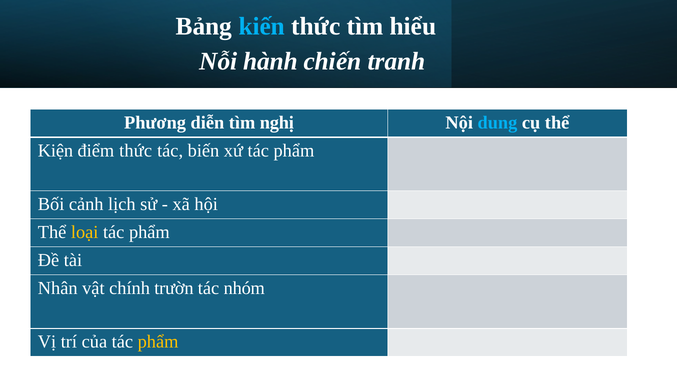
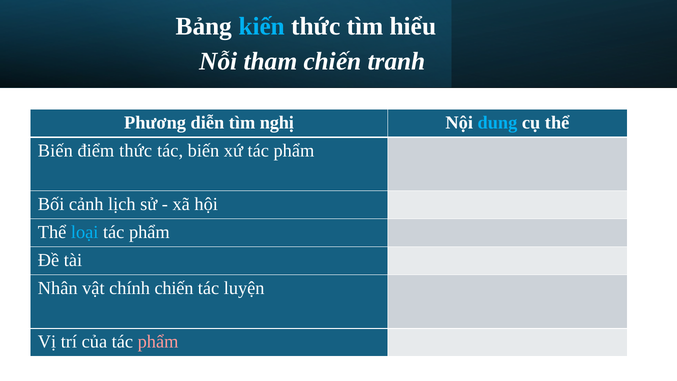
hành: hành -> tham
Kiện at (55, 151): Kiện -> Biến
loại colour: yellow -> light blue
chính trườn: trườn -> chiến
nhóm: nhóm -> luyện
phẩm at (158, 342) colour: yellow -> pink
